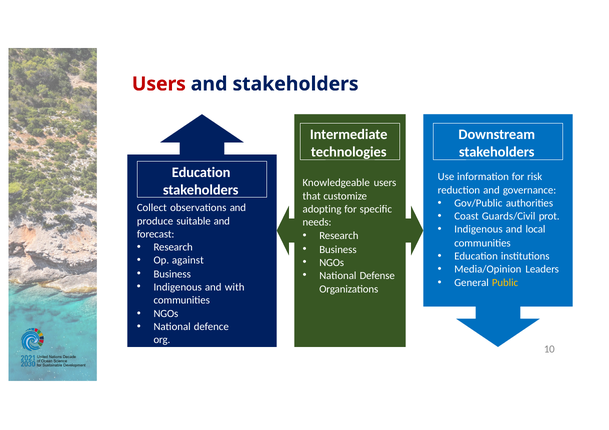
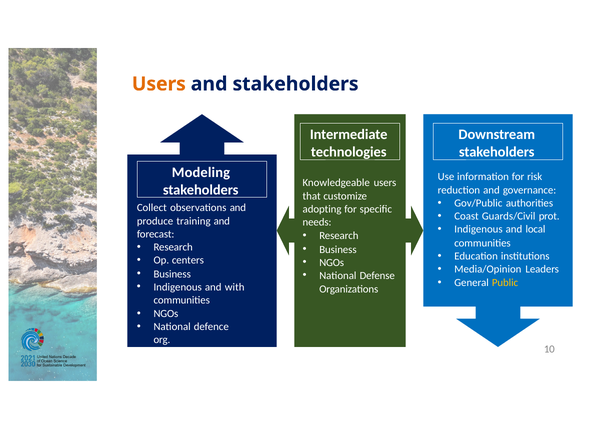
Users at (159, 84) colour: red -> orange
Education at (201, 173): Education -> Modeling
suitable: suitable -> training
against: against -> centers
